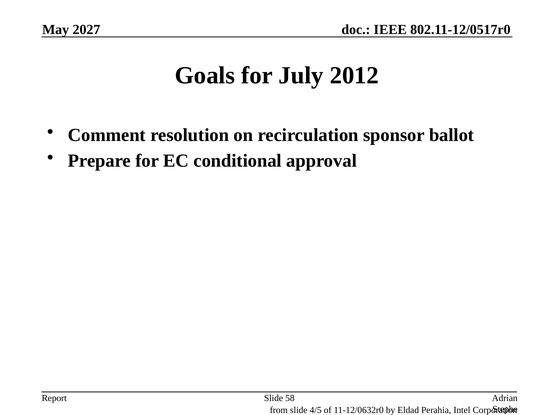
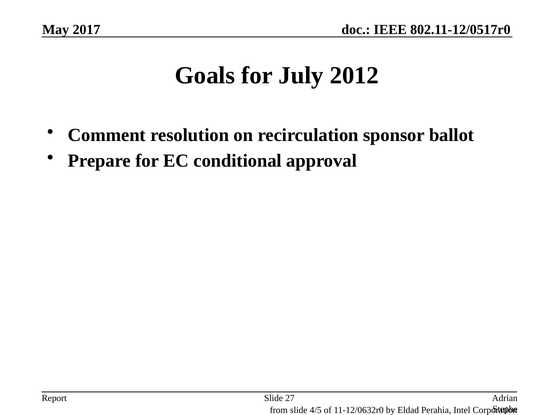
2027: 2027 -> 2017
58: 58 -> 27
